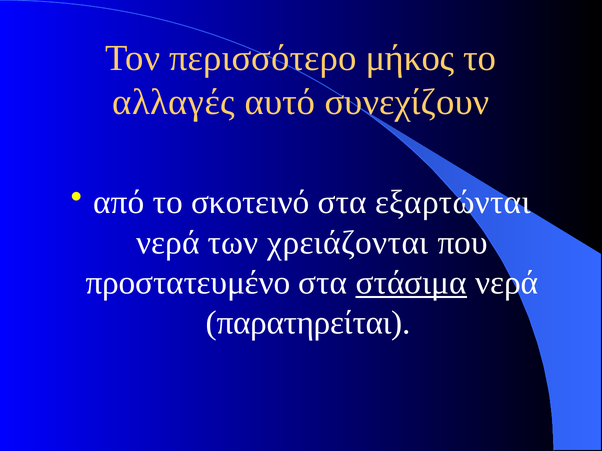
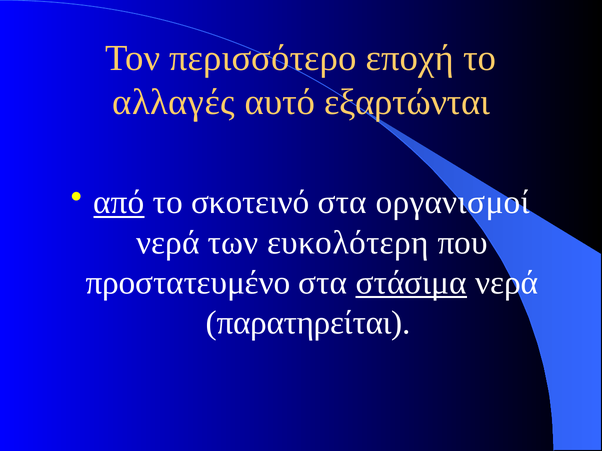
μήκος: μήκος -> εποχή
συνεχίζουν: συνεχίζουν -> εξαρτώνται
από underline: none -> present
εξαρτώνται: εξαρτώνται -> οργανισμοί
χρειάζονται: χρειάζονται -> ευκολότερη
